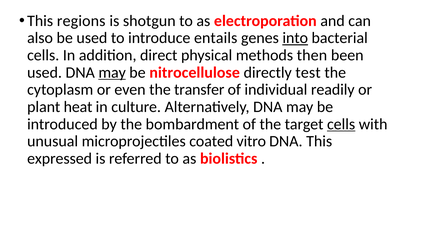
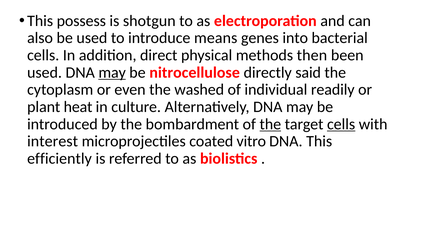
regions: regions -> possess
entails: entails -> means
into underline: present -> none
test: test -> said
transfer: transfer -> washed
the at (270, 124) underline: none -> present
unusual: unusual -> interest
expressed: expressed -> efficiently
